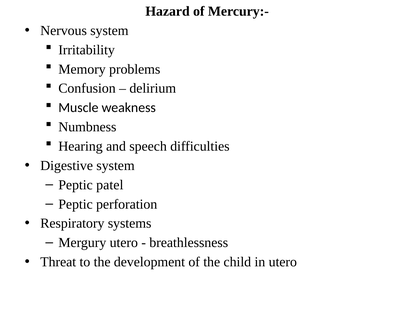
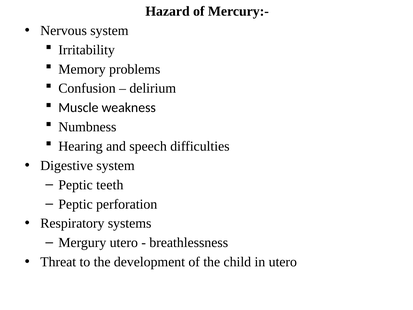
patel: patel -> teeth
